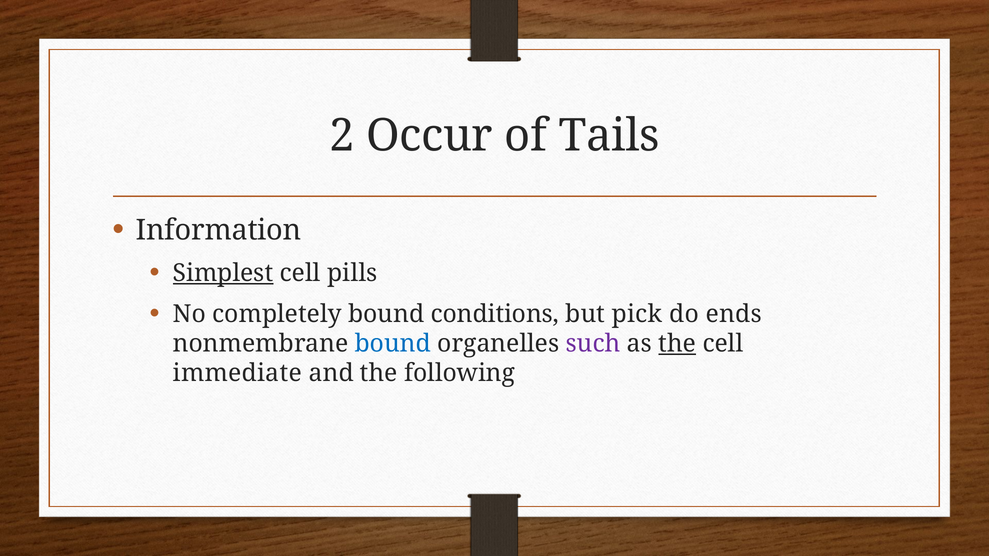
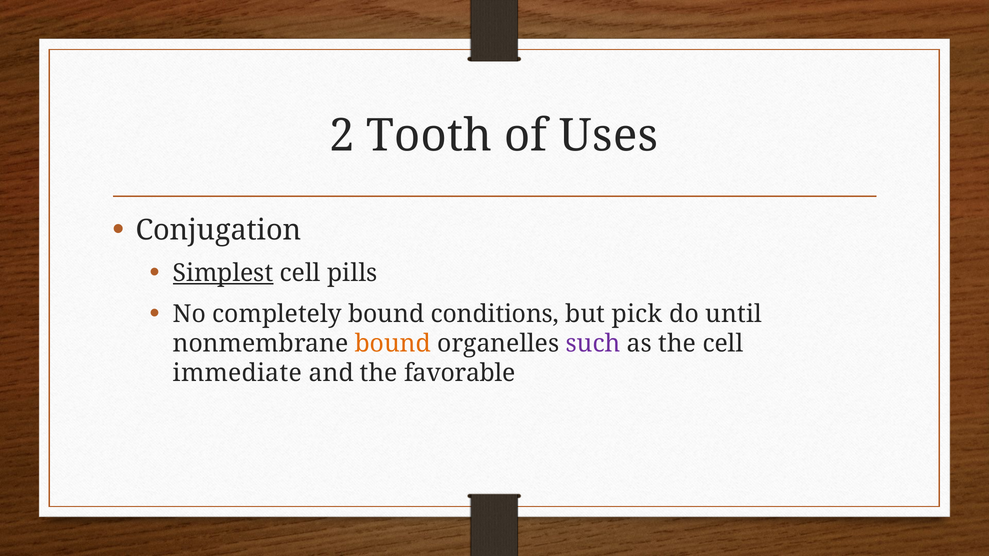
Occur: Occur -> Tooth
Tails: Tails -> Uses
Information: Information -> Conjugation
ends: ends -> until
bound at (393, 344) colour: blue -> orange
the at (677, 344) underline: present -> none
following: following -> favorable
